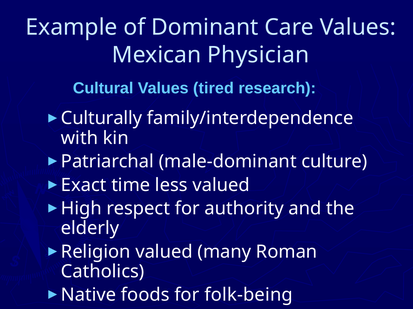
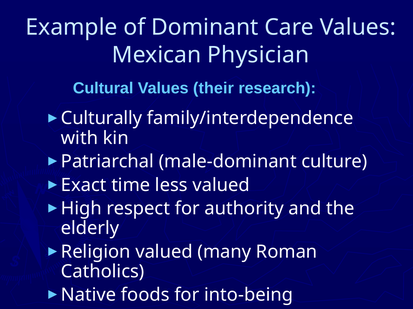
tired: tired -> their
folk-being: folk-being -> into-being
